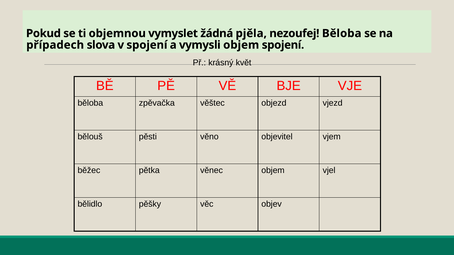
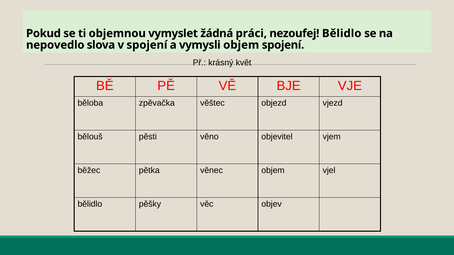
pjěla: pjěla -> práci
nezoufej Běloba: Běloba -> Bělidlo
případech: případech -> nepovedlo
